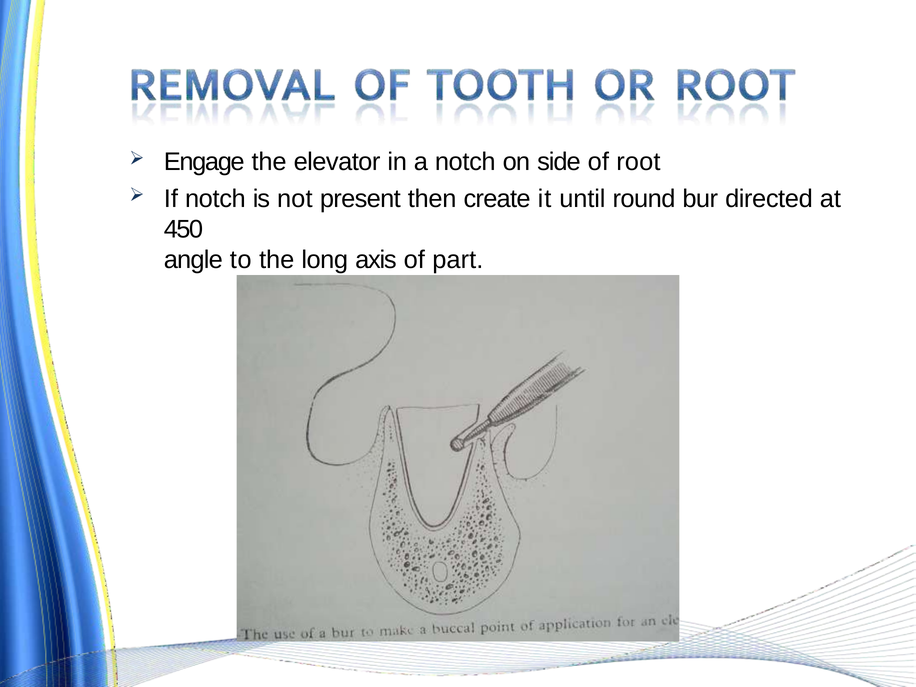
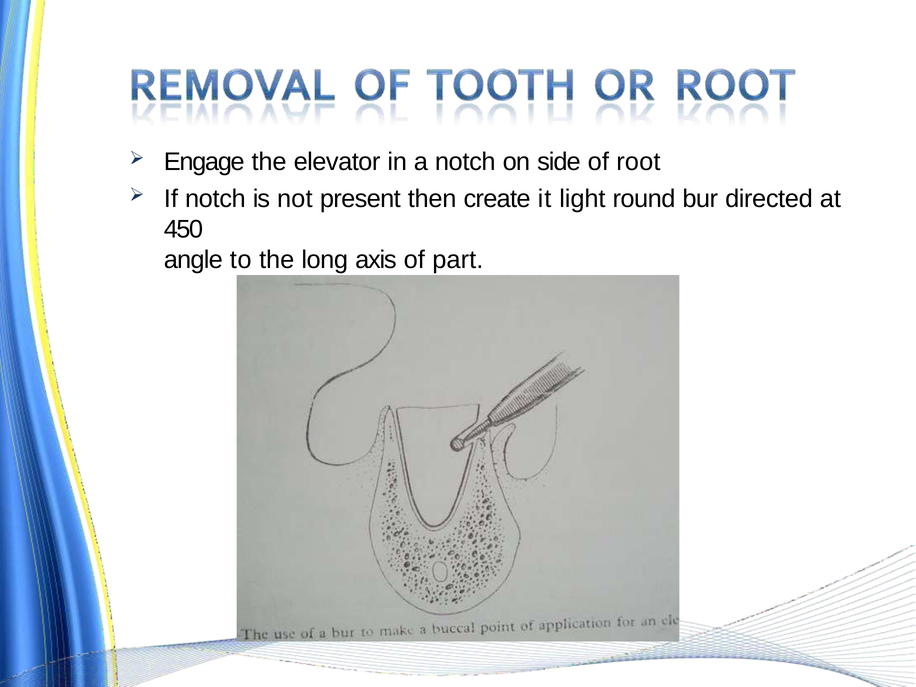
until: until -> light
